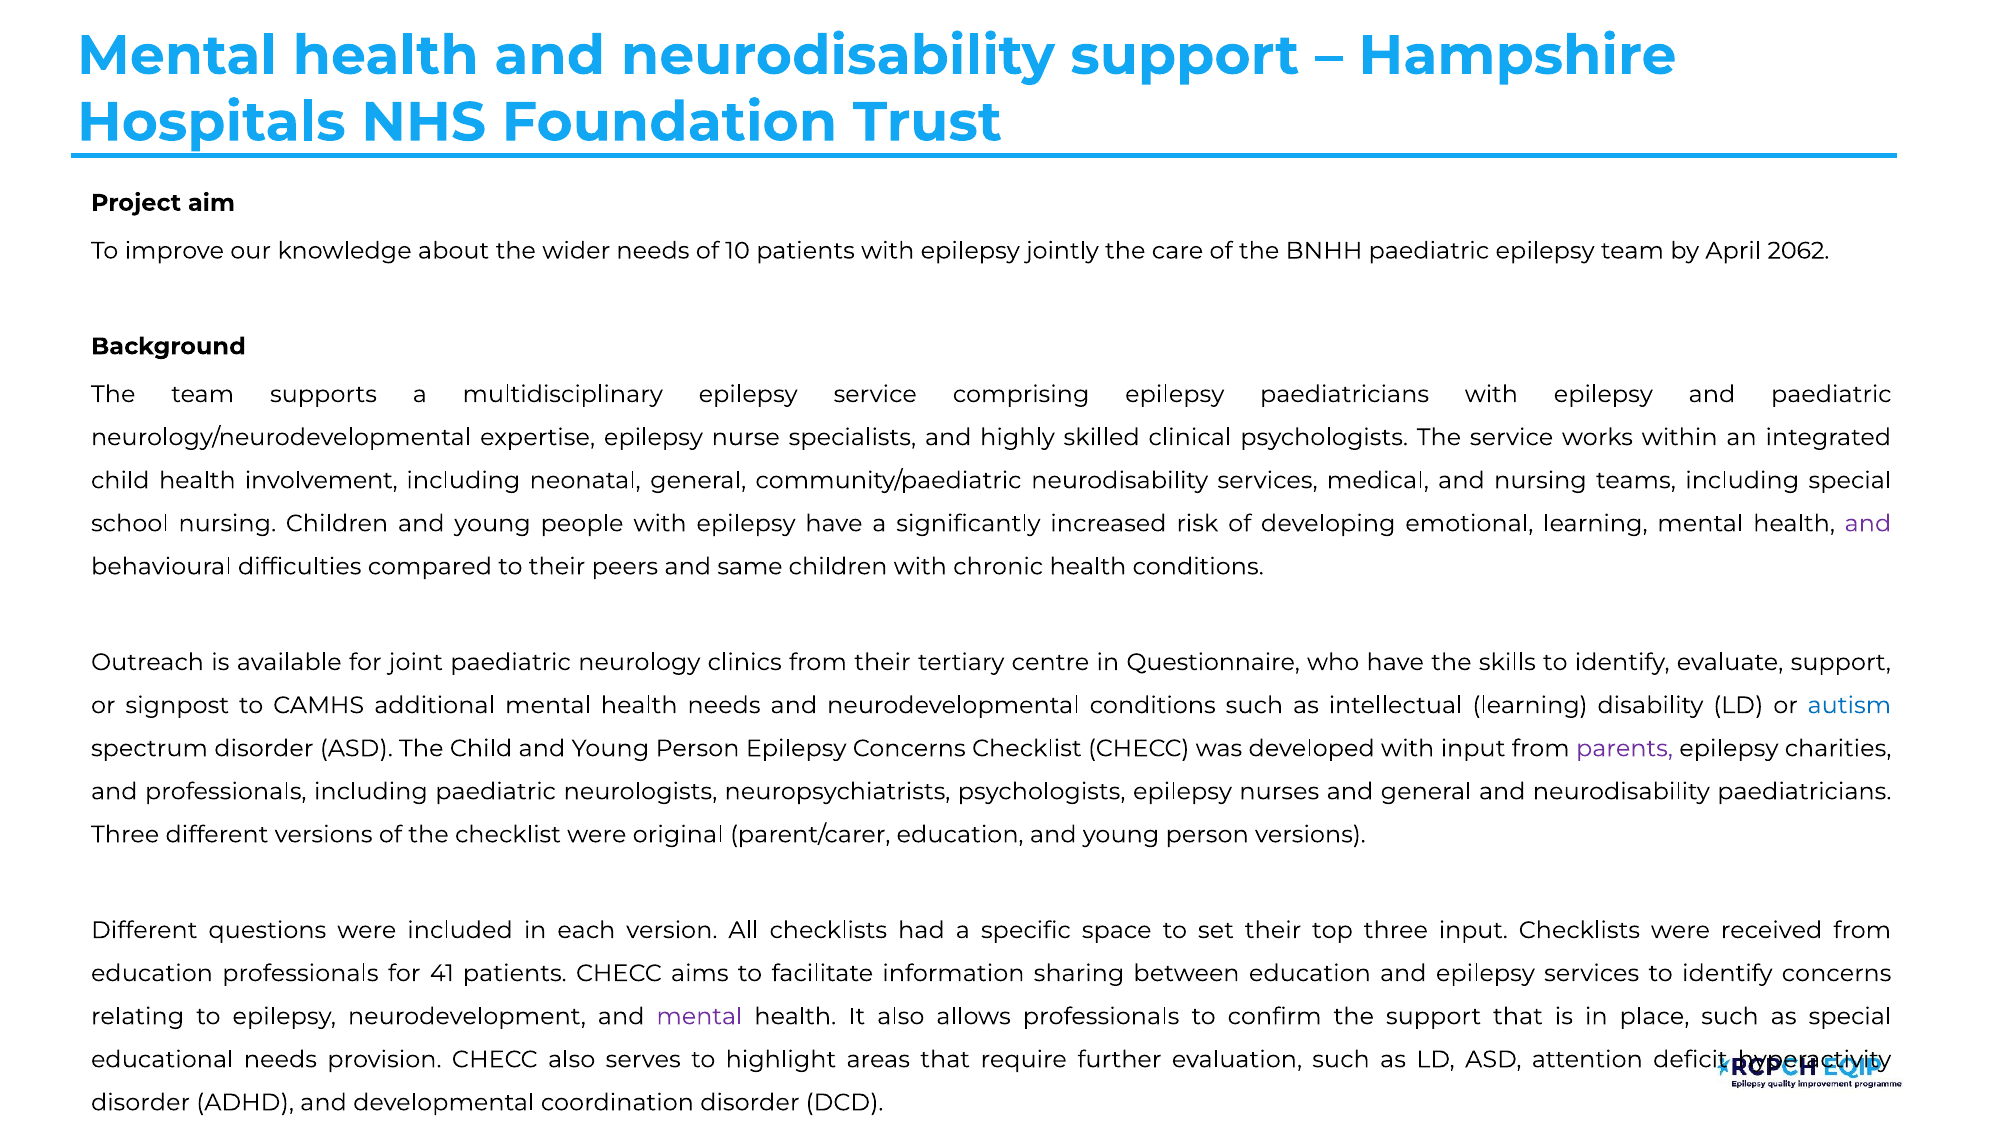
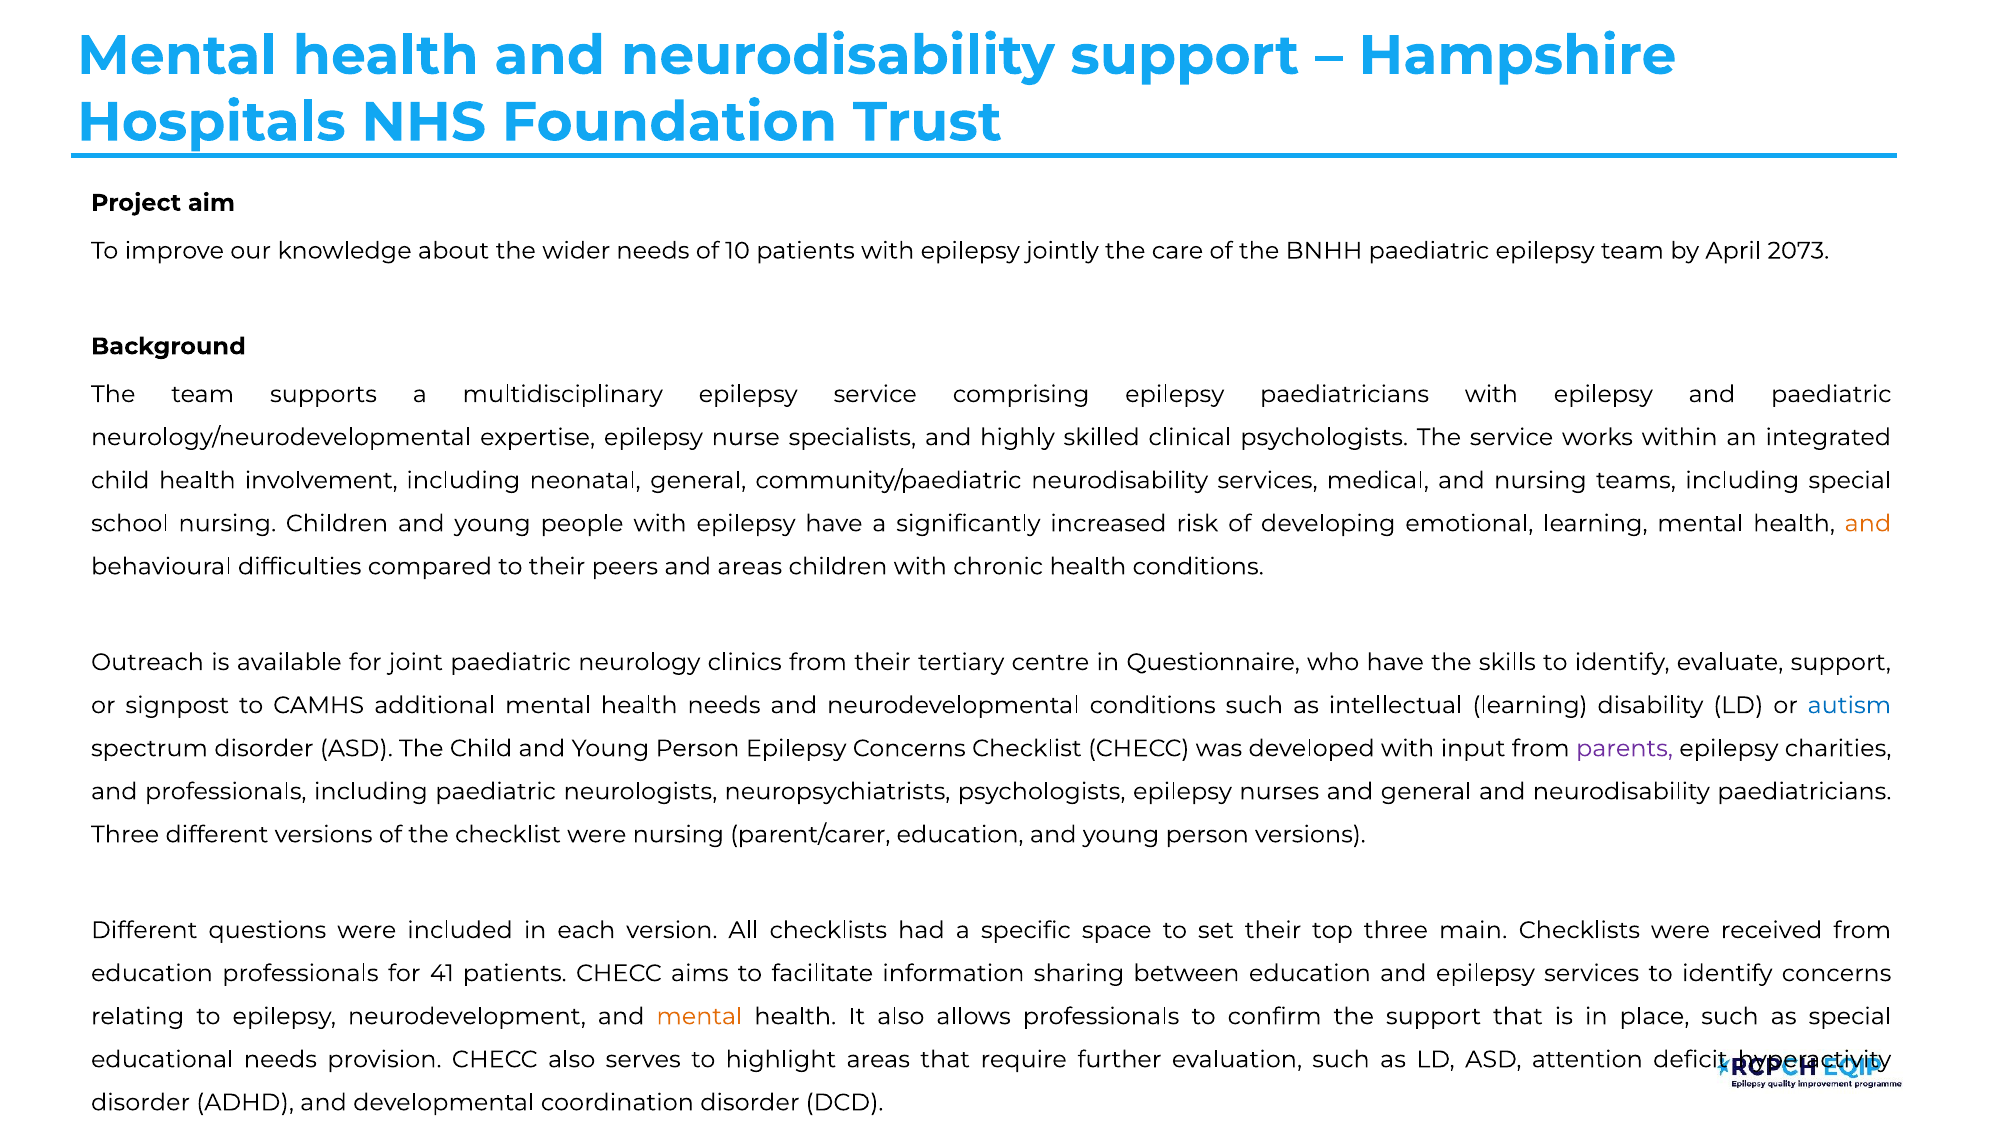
2062: 2062 -> 2073
and at (1868, 524) colour: purple -> orange
and same: same -> areas
were original: original -> nursing
three input: input -> main
mental at (699, 1017) colour: purple -> orange
